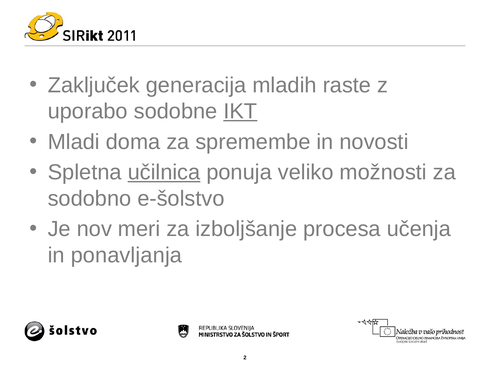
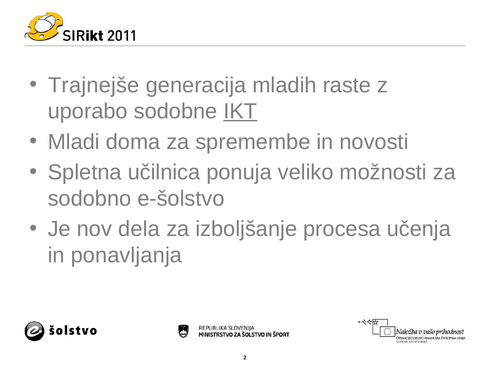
Zaključek: Zaključek -> Trajnejše
učilnica underline: present -> none
meri: meri -> dela
